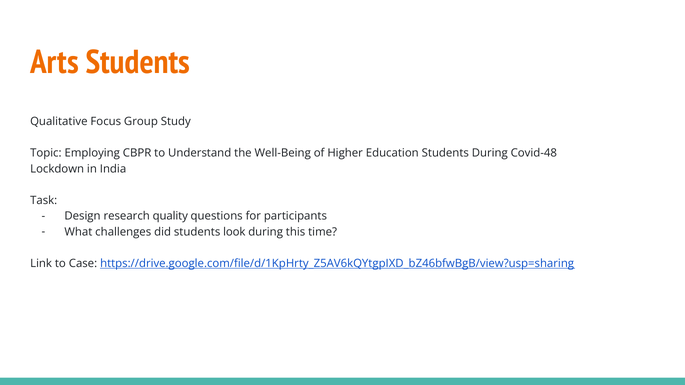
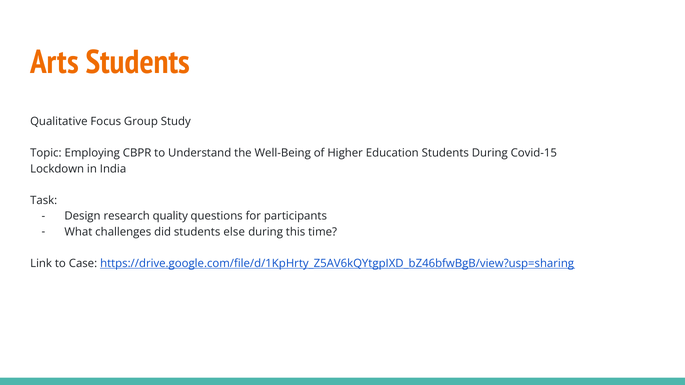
Covid-48: Covid-48 -> Covid-15
look: look -> else
